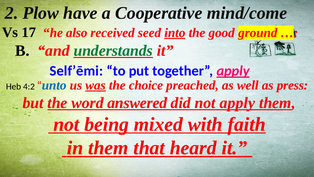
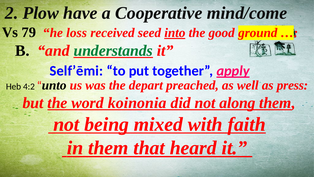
17: 17 -> 79
also: also -> loss
unto colour: blue -> black
was underline: present -> none
choice: choice -> depart
answered: answered -> koinonia
not apply: apply -> along
